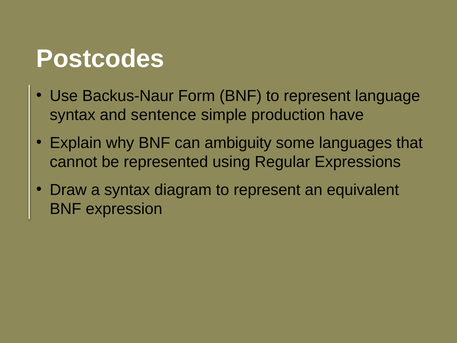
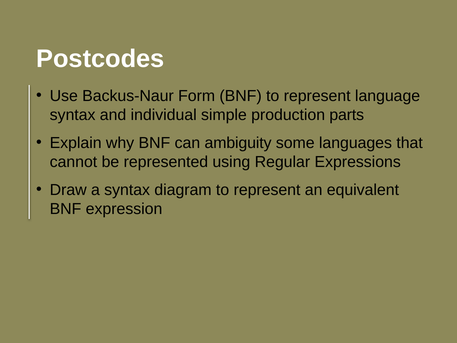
sentence: sentence -> individual
have: have -> parts
